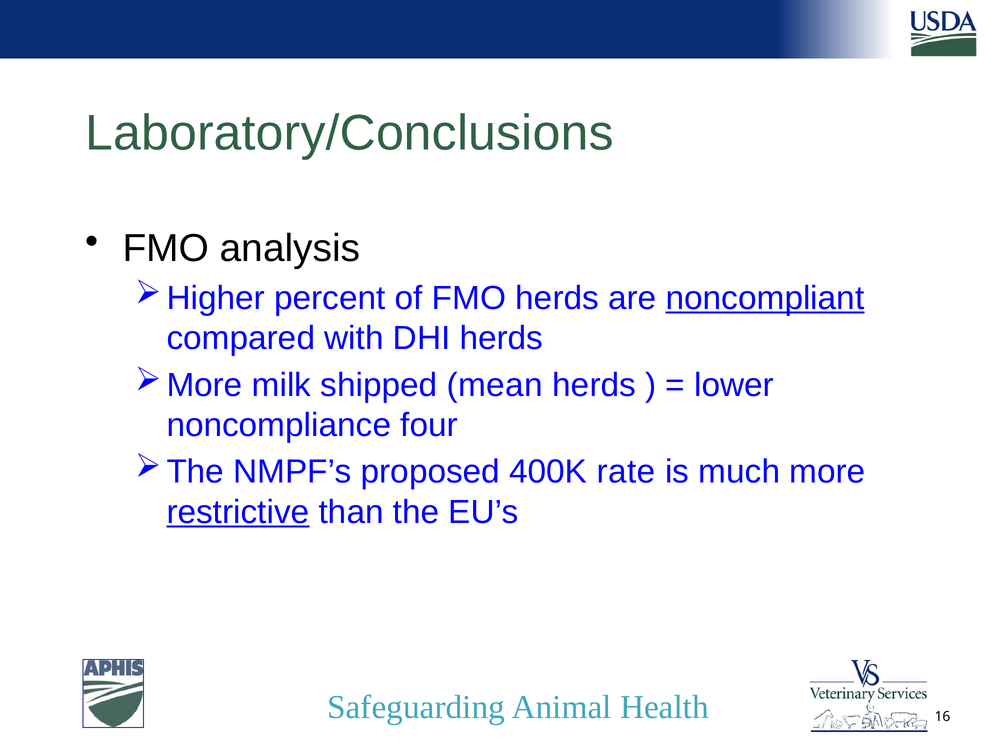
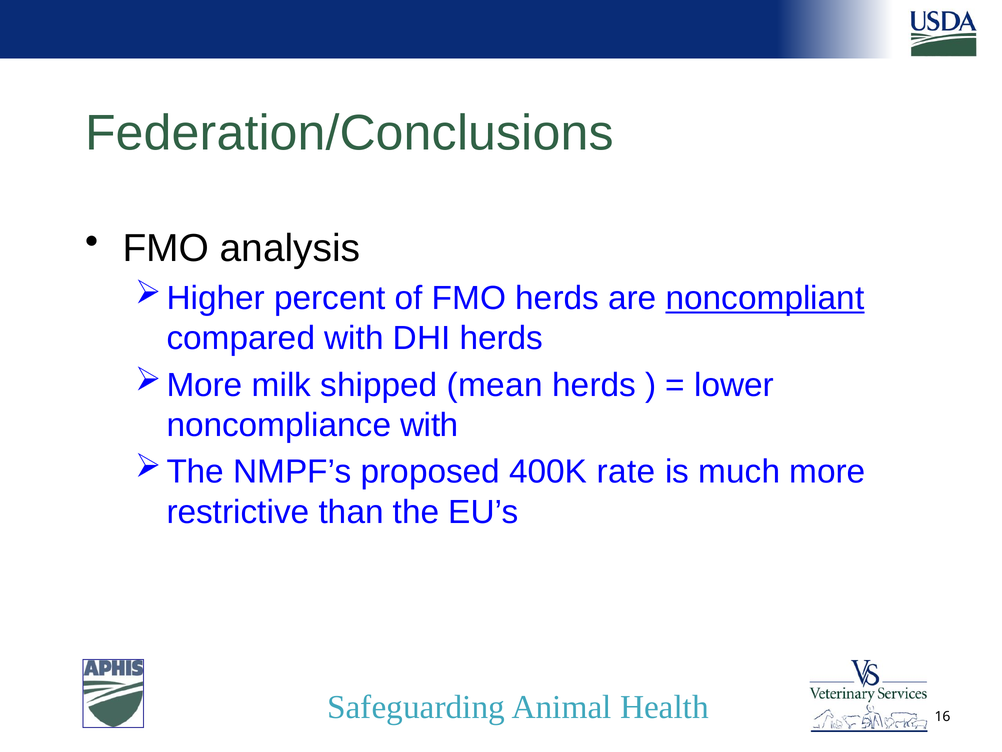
Laboratory/Conclusions: Laboratory/Conclusions -> Federation/Conclusions
noncompliance four: four -> with
restrictive underline: present -> none
